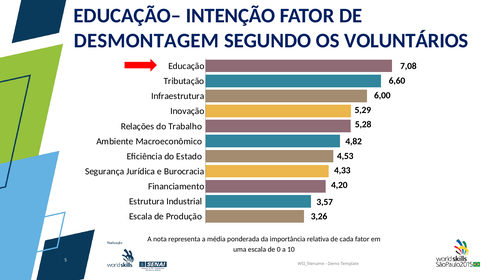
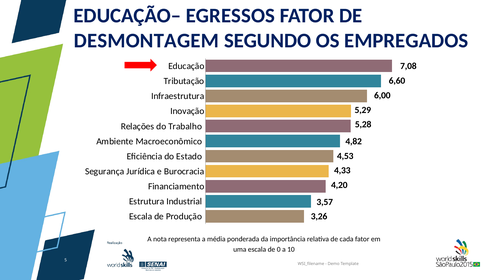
INTENÇÃO: INTENÇÃO -> EGRESSOS
VOLUNTÁRIOS: VOLUNTÁRIOS -> EMPREGADOS
